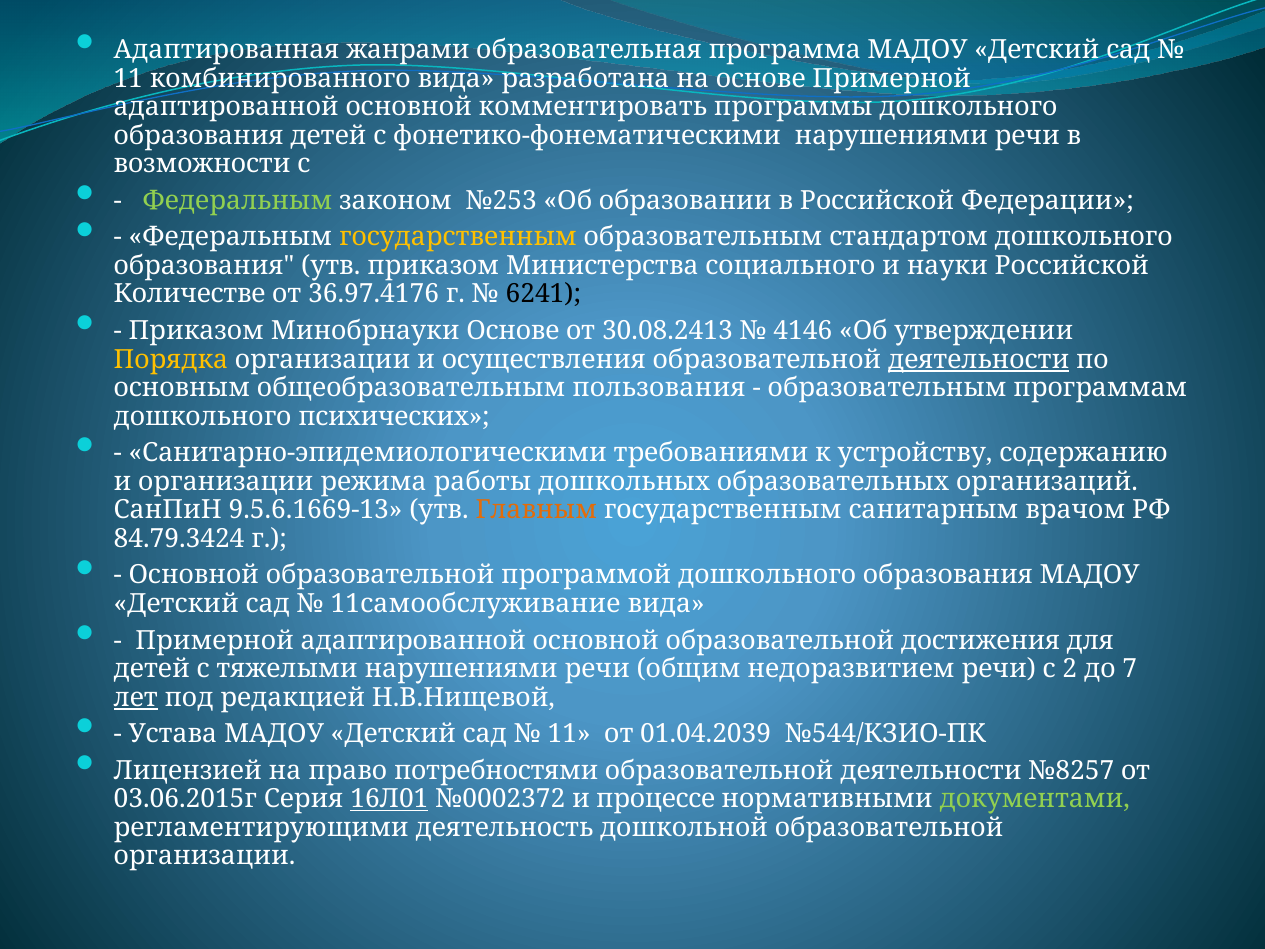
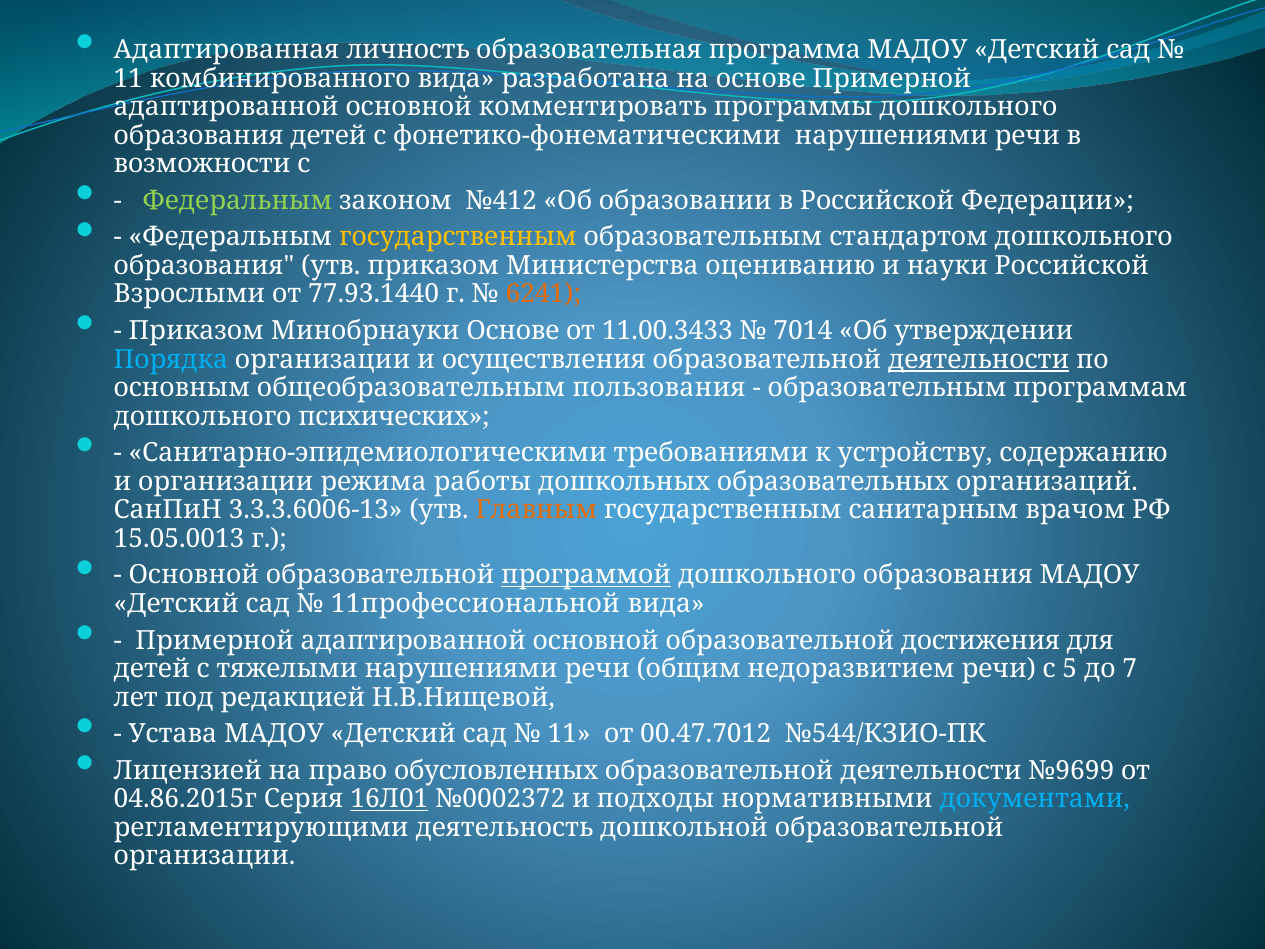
жанрами: жанрами -> личность
№253: №253 -> №412
социального: социального -> оцениванию
Количестве: Количестве -> Взрослыми
36.97.4176: 36.97.4176 -> 77.93.1440
6241 colour: black -> orange
30.08.2413: 30.08.2413 -> 11.00.3433
4146: 4146 -> 7014
Порядка colour: yellow -> light blue
9.5.6.1669-13: 9.5.6.1669-13 -> 3.3.3.6006-13
84.79.3424: 84.79.3424 -> 15.05.0013
программой underline: none -> present
11самообслуживание: 11самообслуживание -> 11профессиональной
2: 2 -> 5
лет underline: present -> none
01.04.2039: 01.04.2039 -> 00.47.7012
потребностями: потребностями -> обусловленных
№8257: №8257 -> №9699
03.06.2015г: 03.06.2015г -> 04.86.2015г
процессе: процессе -> подходы
документами colour: light green -> light blue
